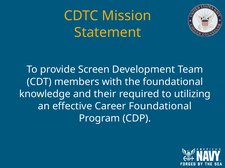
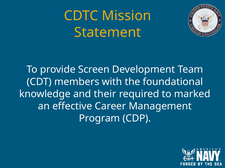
utilizing: utilizing -> marked
Career Foundational: Foundational -> Management
